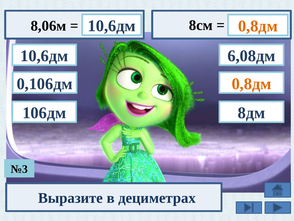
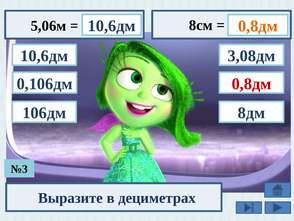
8,06м: 8,06м -> 5,06м
6,08дм: 6,08дм -> 3,08дм
0,8дм at (252, 84) colour: orange -> red
